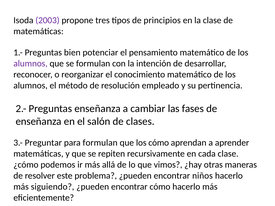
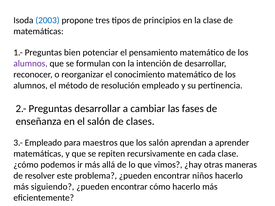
2003 colour: purple -> blue
Preguntas enseñanza: enseñanza -> desarrollar
3.- Preguntar: Preguntar -> Empleado
para formulan: formulan -> maestros
los cómo: cómo -> salón
